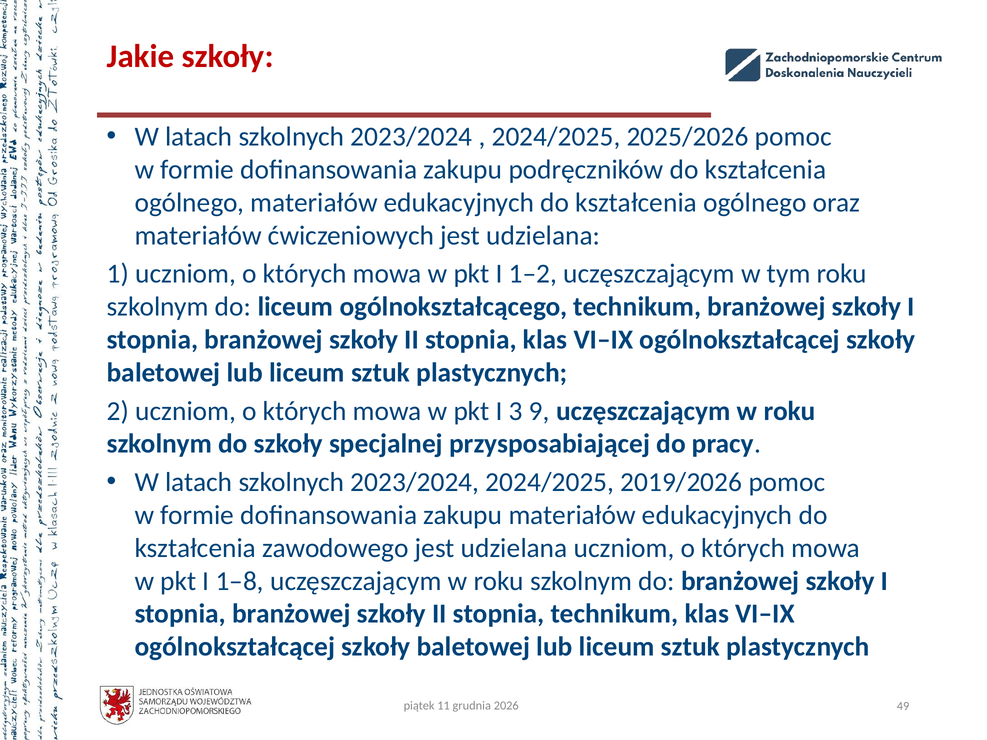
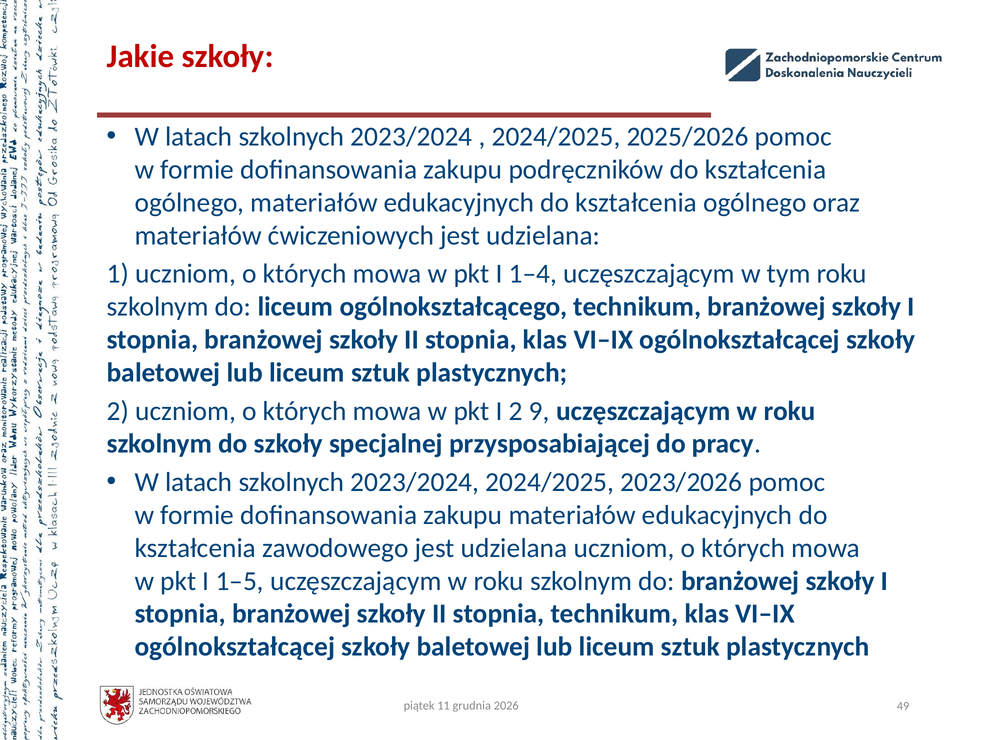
1–2: 1–2 -> 1–4
I 3: 3 -> 2
2019/2026: 2019/2026 -> 2023/2026
1–8: 1–8 -> 1–5
